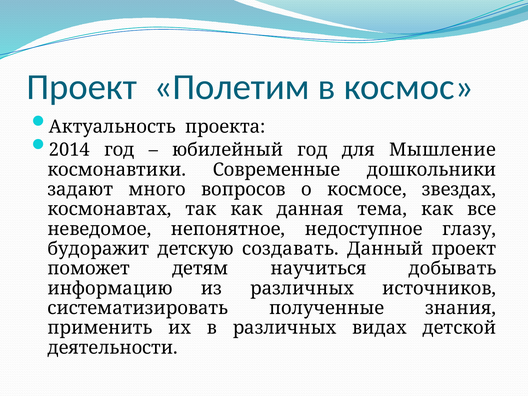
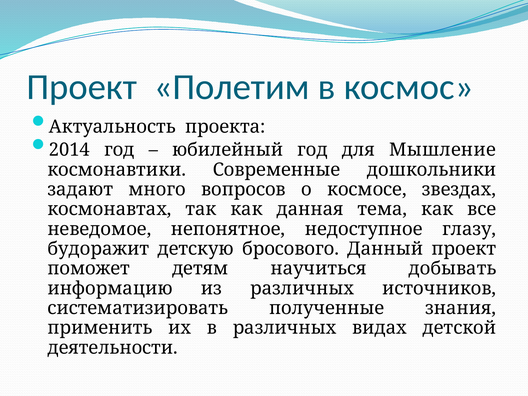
создавать: создавать -> бросового
